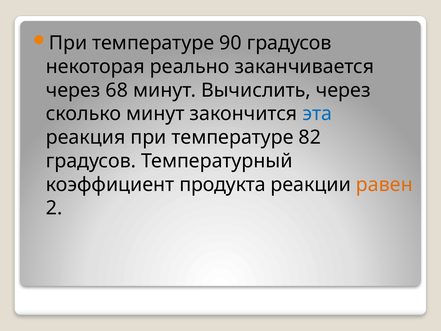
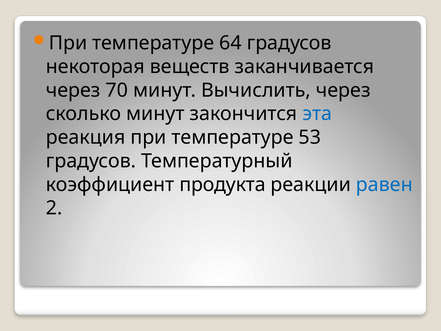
90: 90 -> 64
реально: реально -> веществ
68: 68 -> 70
82: 82 -> 53
равен colour: orange -> blue
